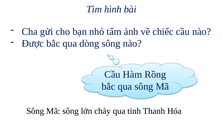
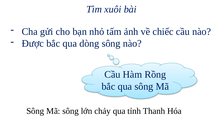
hình: hình -> xuôi
